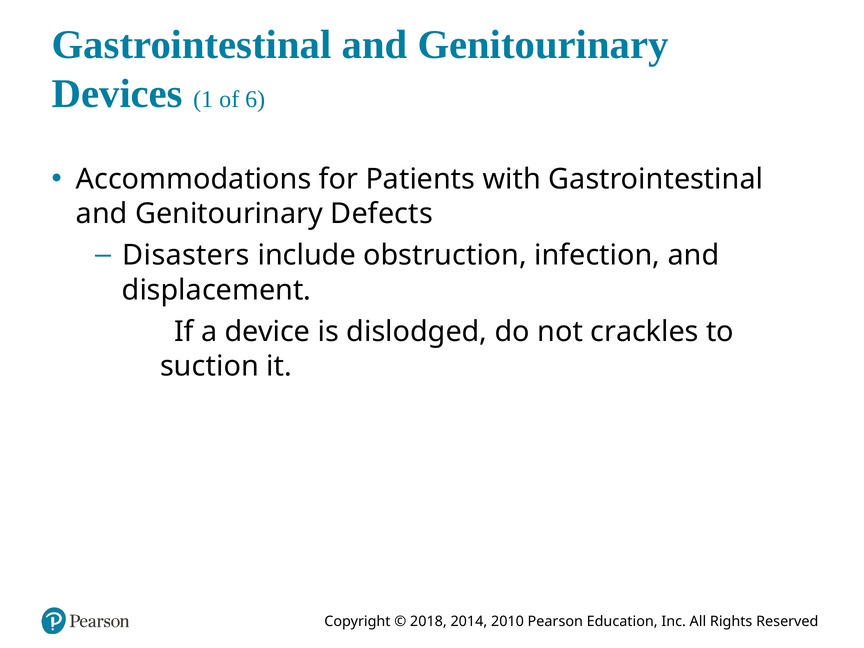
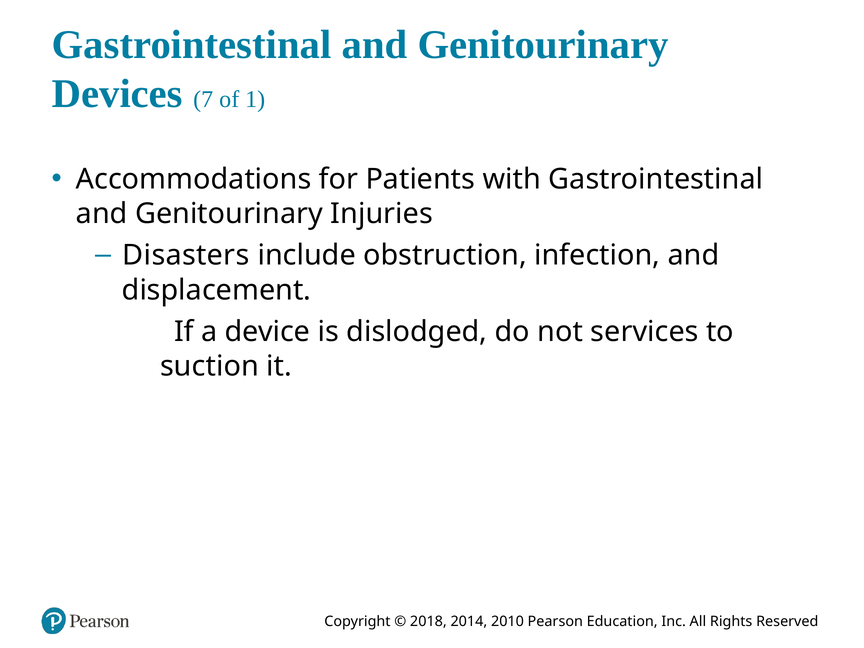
1: 1 -> 7
6: 6 -> 1
Defects: Defects -> Injuries
crackles: crackles -> services
